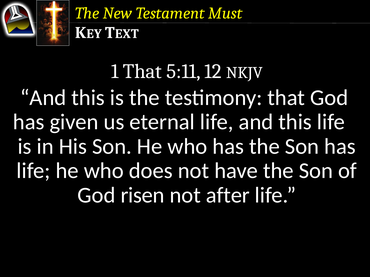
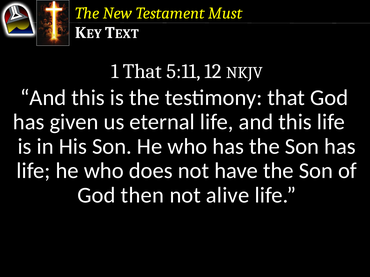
risen: risen -> then
after: after -> alive
